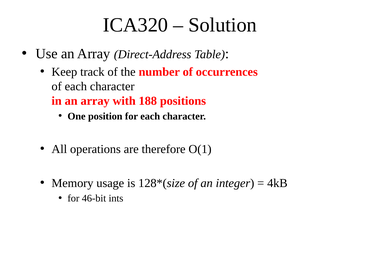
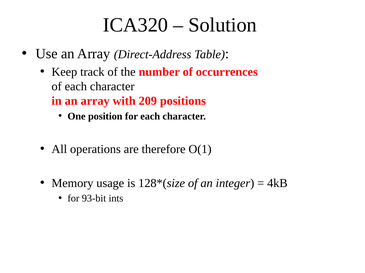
188: 188 -> 209
46-bit: 46-bit -> 93-bit
